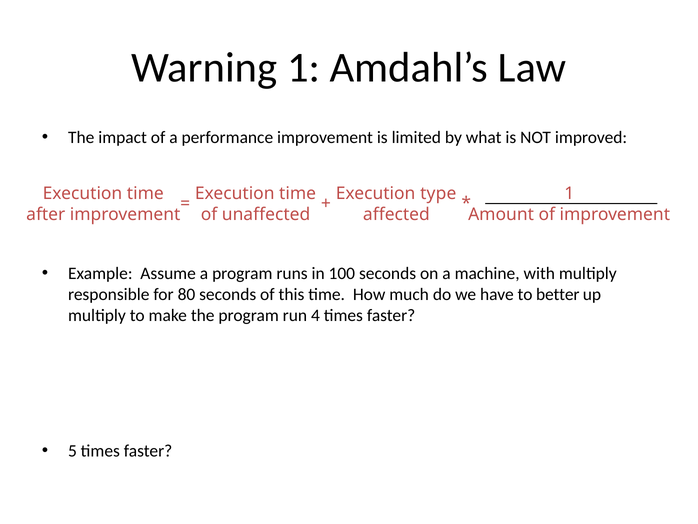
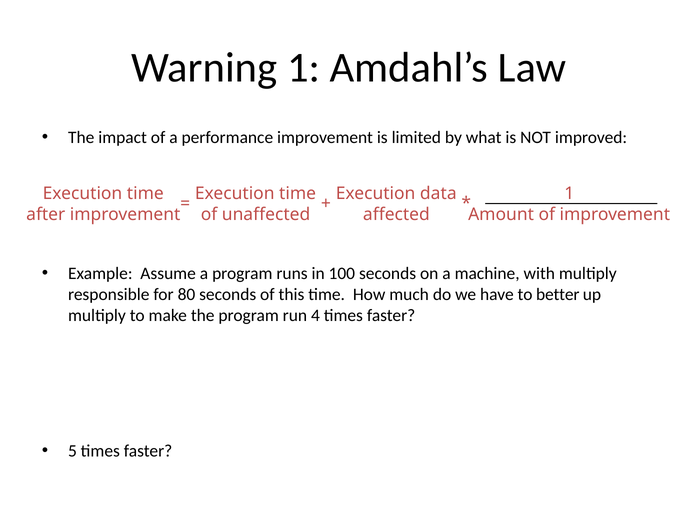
type: type -> data
